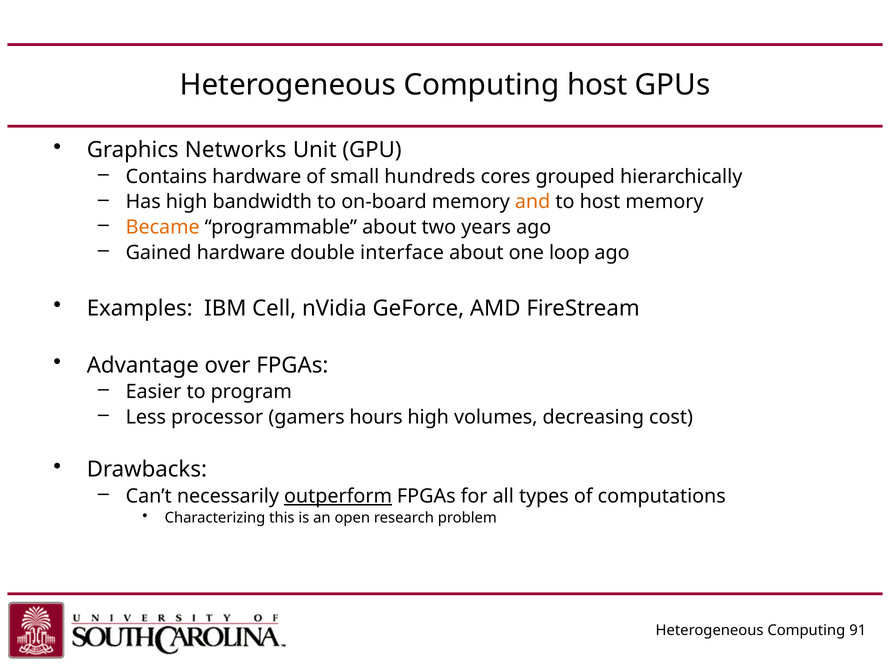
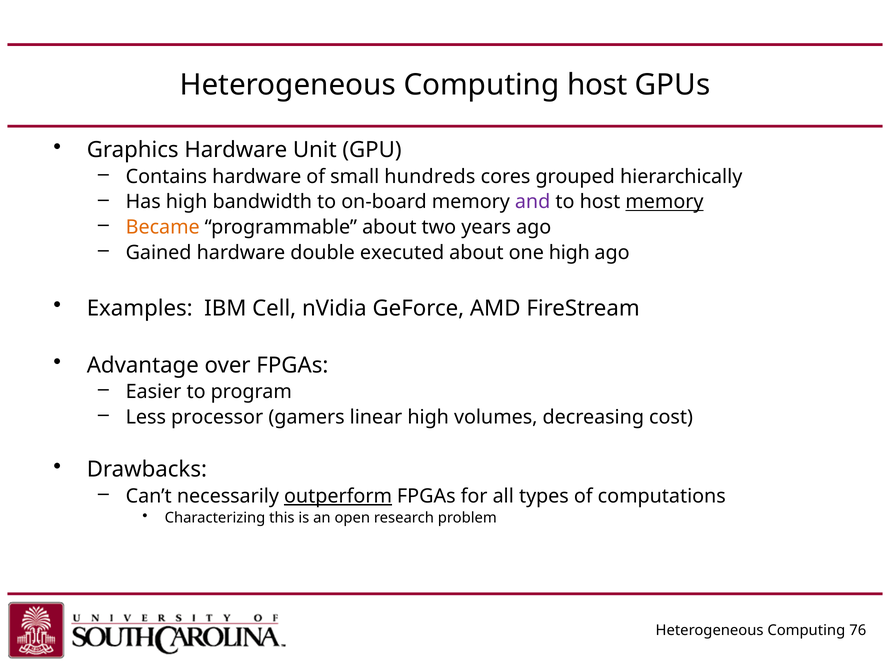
Graphics Networks: Networks -> Hardware
and colour: orange -> purple
memory at (664, 202) underline: none -> present
interface: interface -> executed
one loop: loop -> high
hours: hours -> linear
91: 91 -> 76
